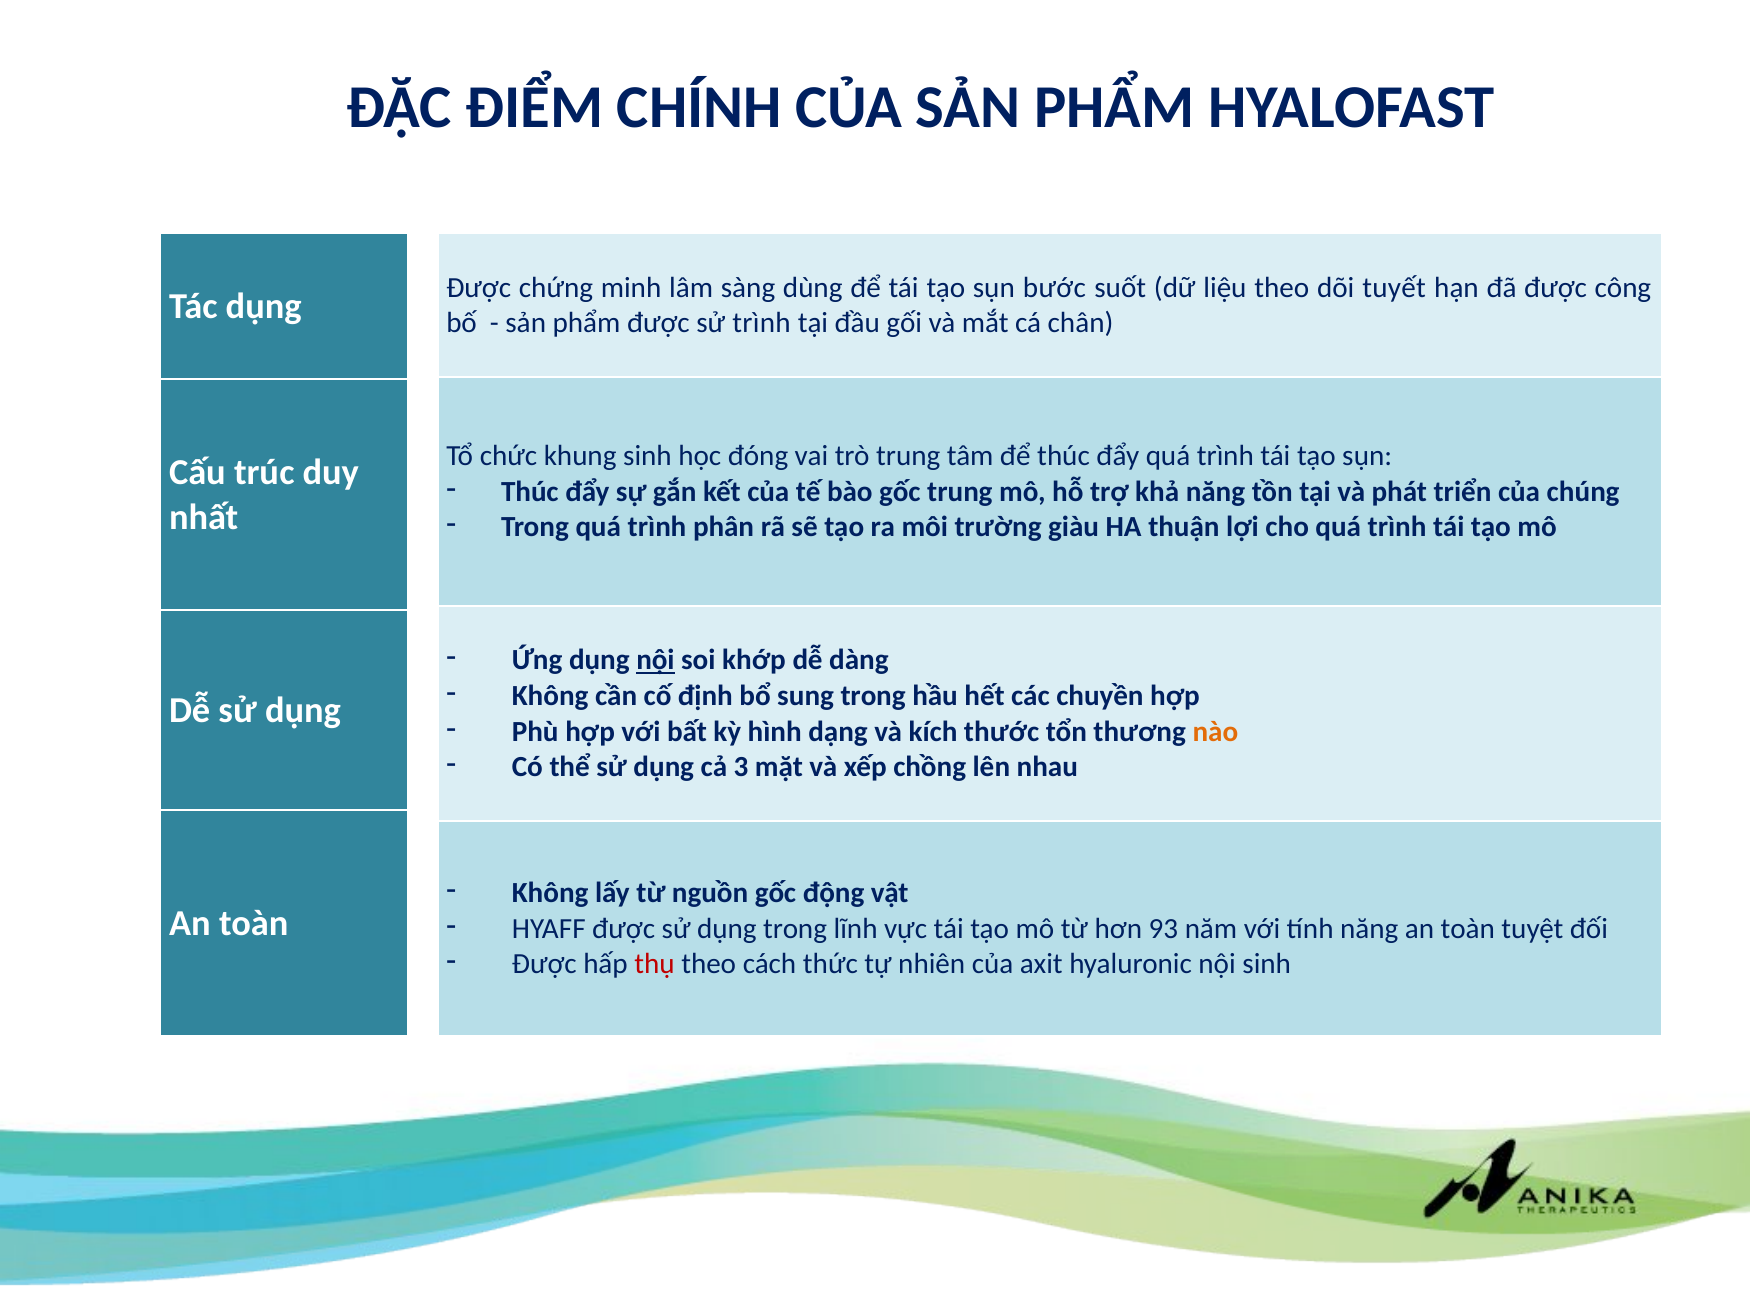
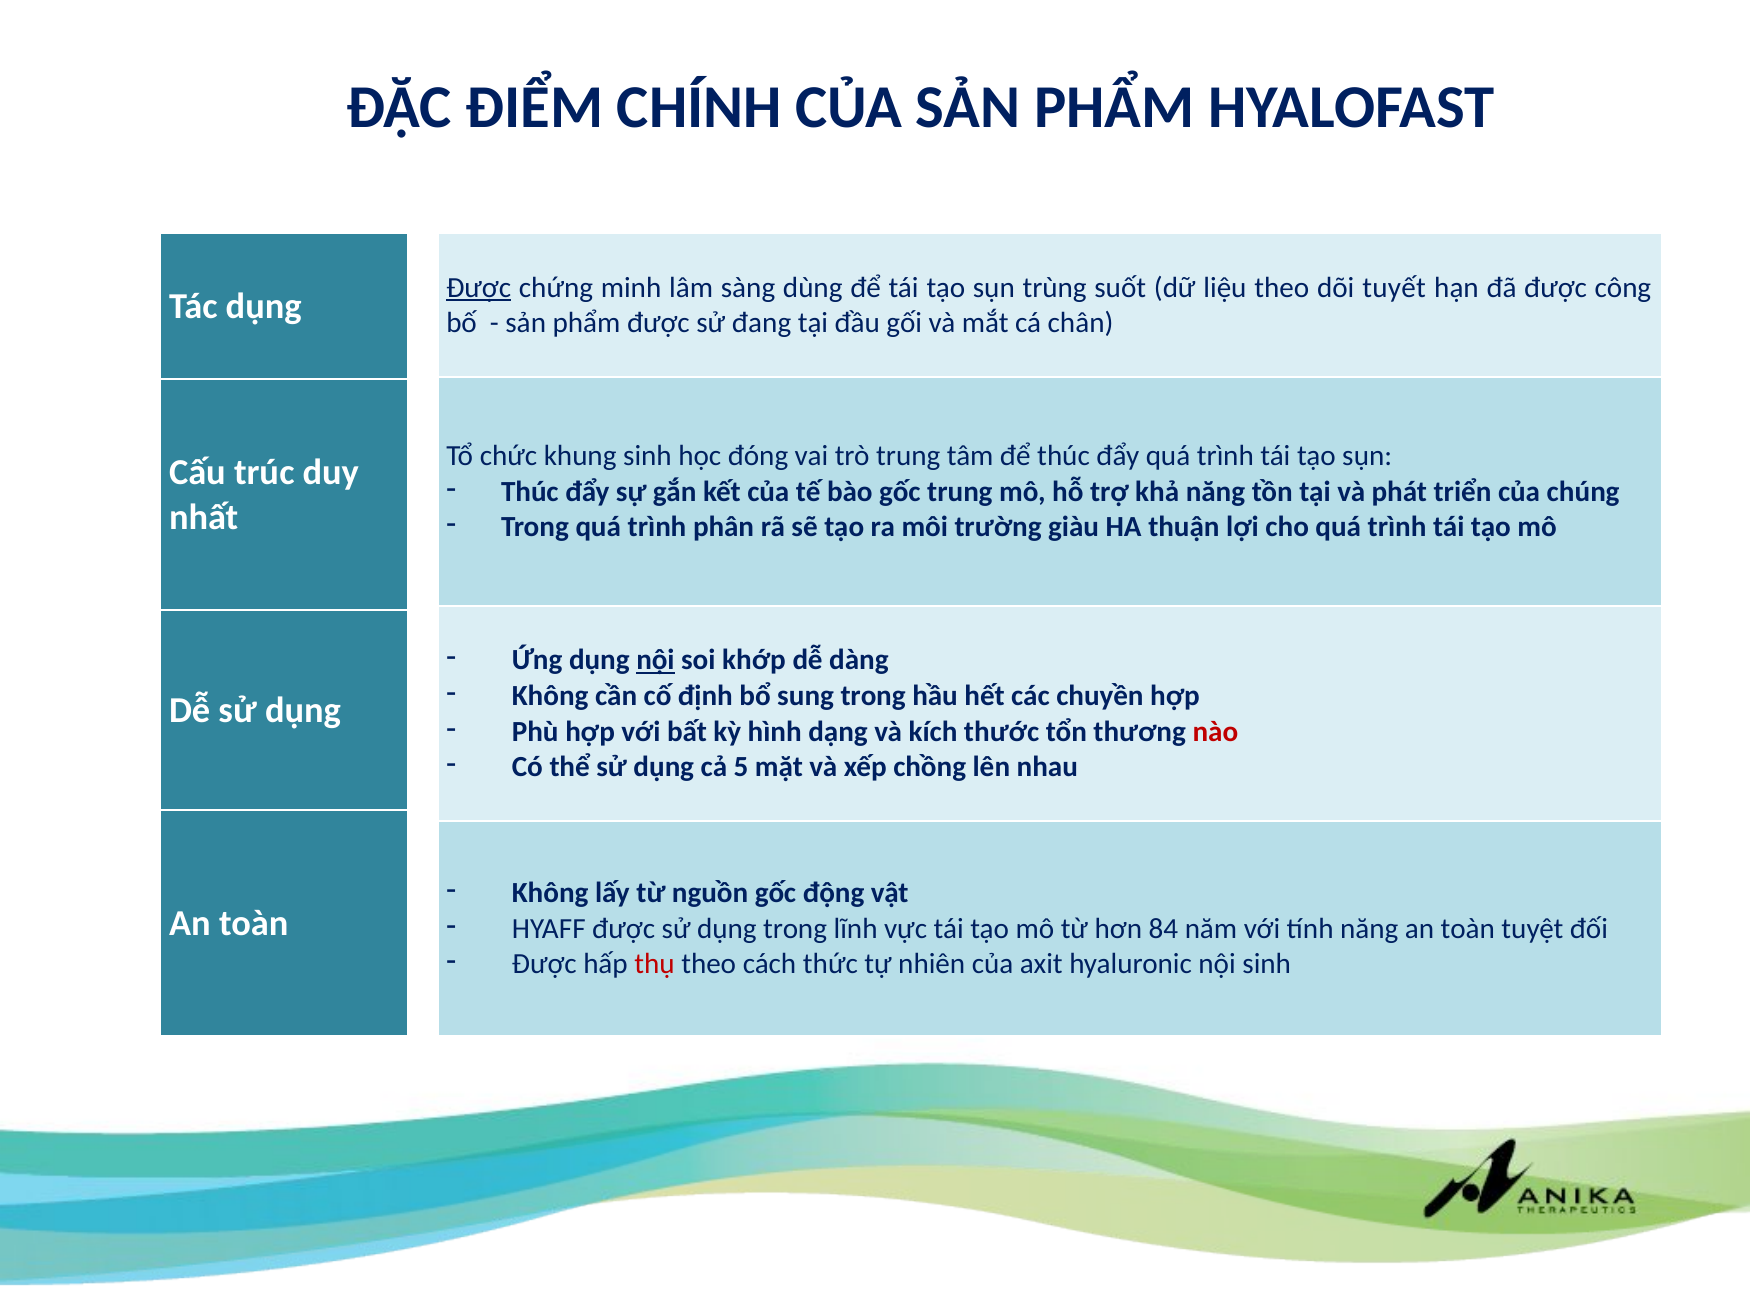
Được at (479, 287) underline: none -> present
bước: bước -> trùng
sử trình: trình -> đang
nào colour: orange -> red
3: 3 -> 5
93: 93 -> 84
